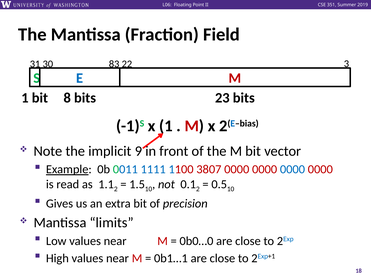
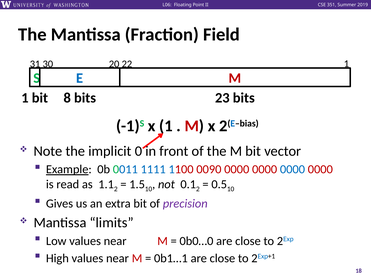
83: 83 -> 20
22 3: 3 -> 1
9: 9 -> 0
3807: 3807 -> 0090
precision colour: black -> purple
